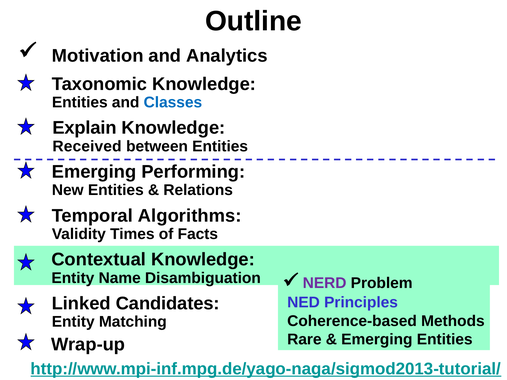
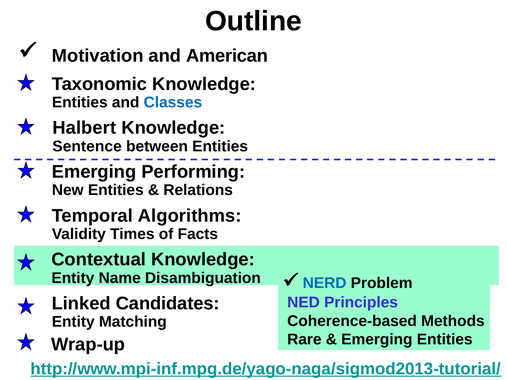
Analytics: Analytics -> American
Explain: Explain -> Halbert
Received: Received -> Sentence
NERD colour: purple -> blue
